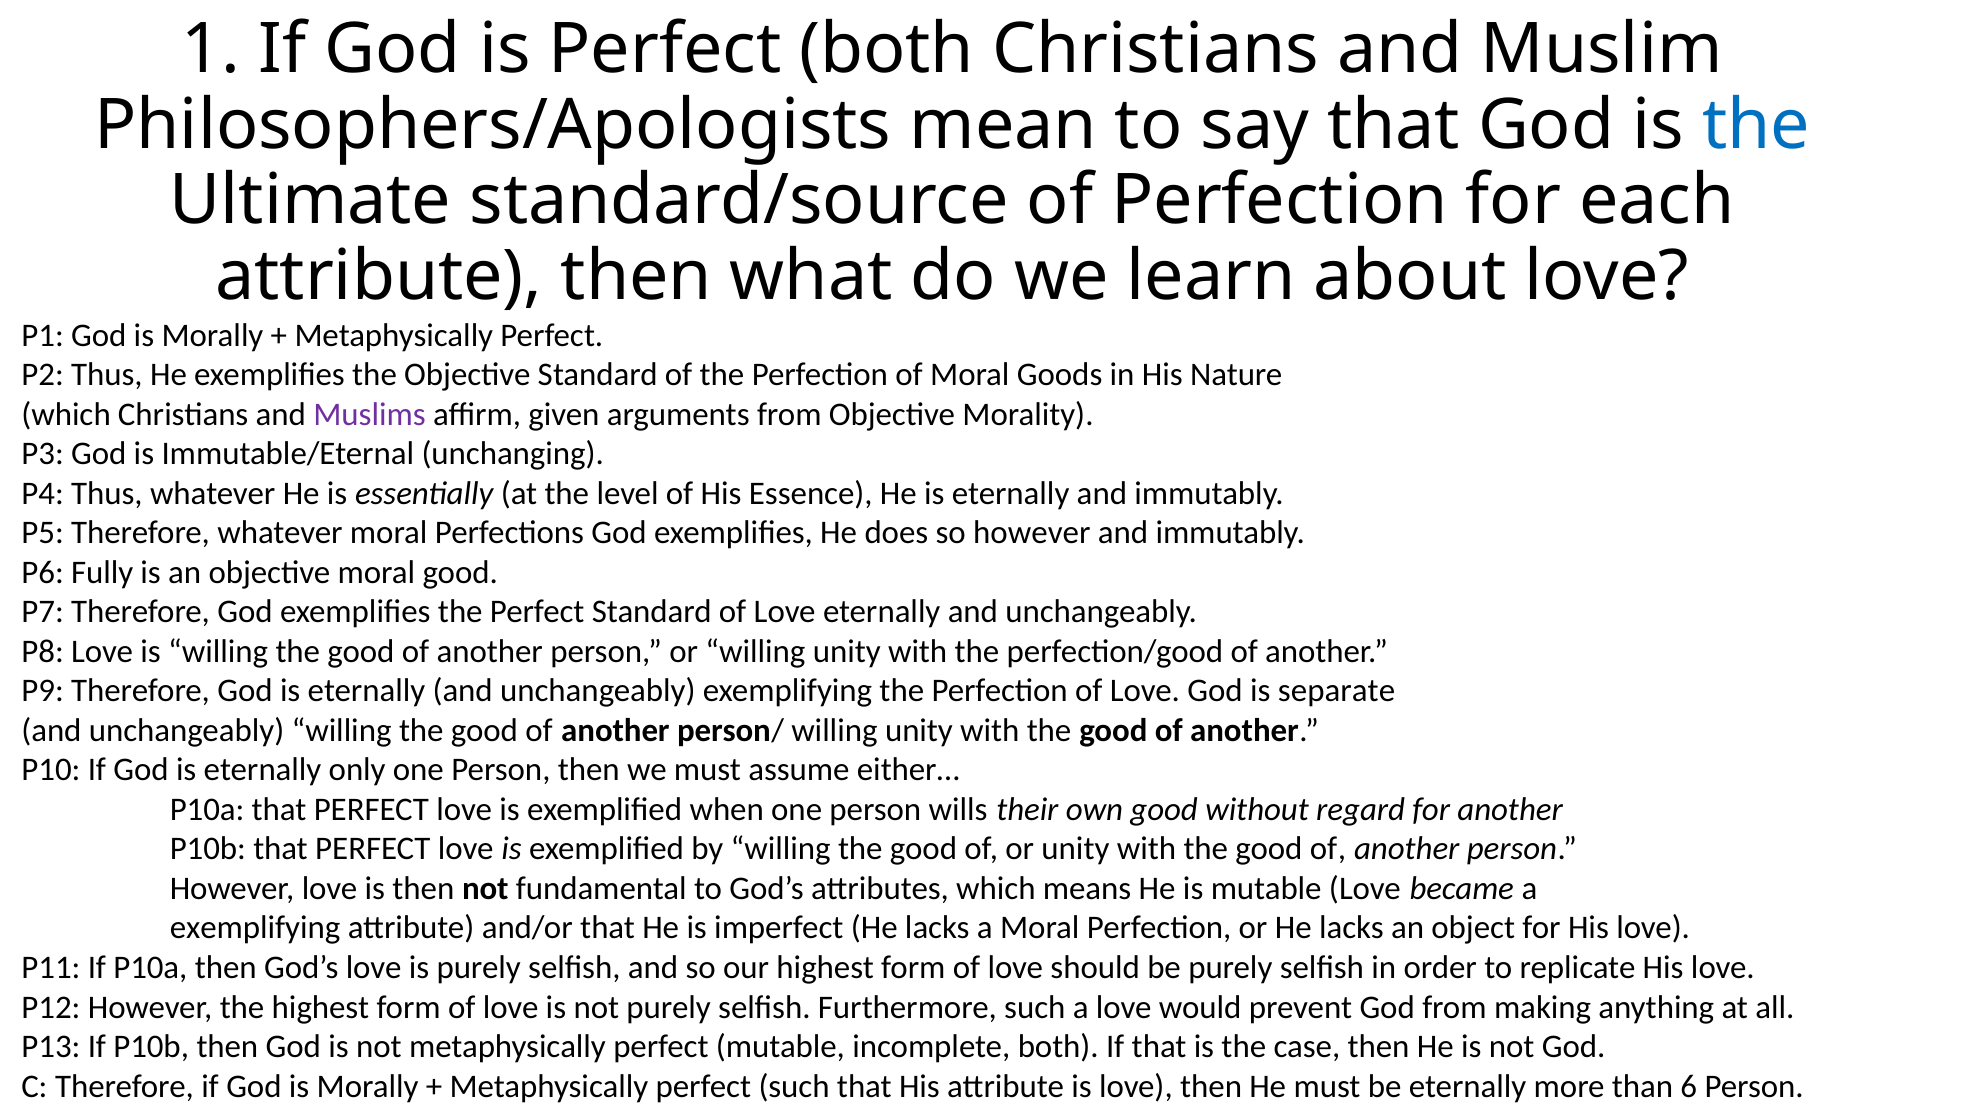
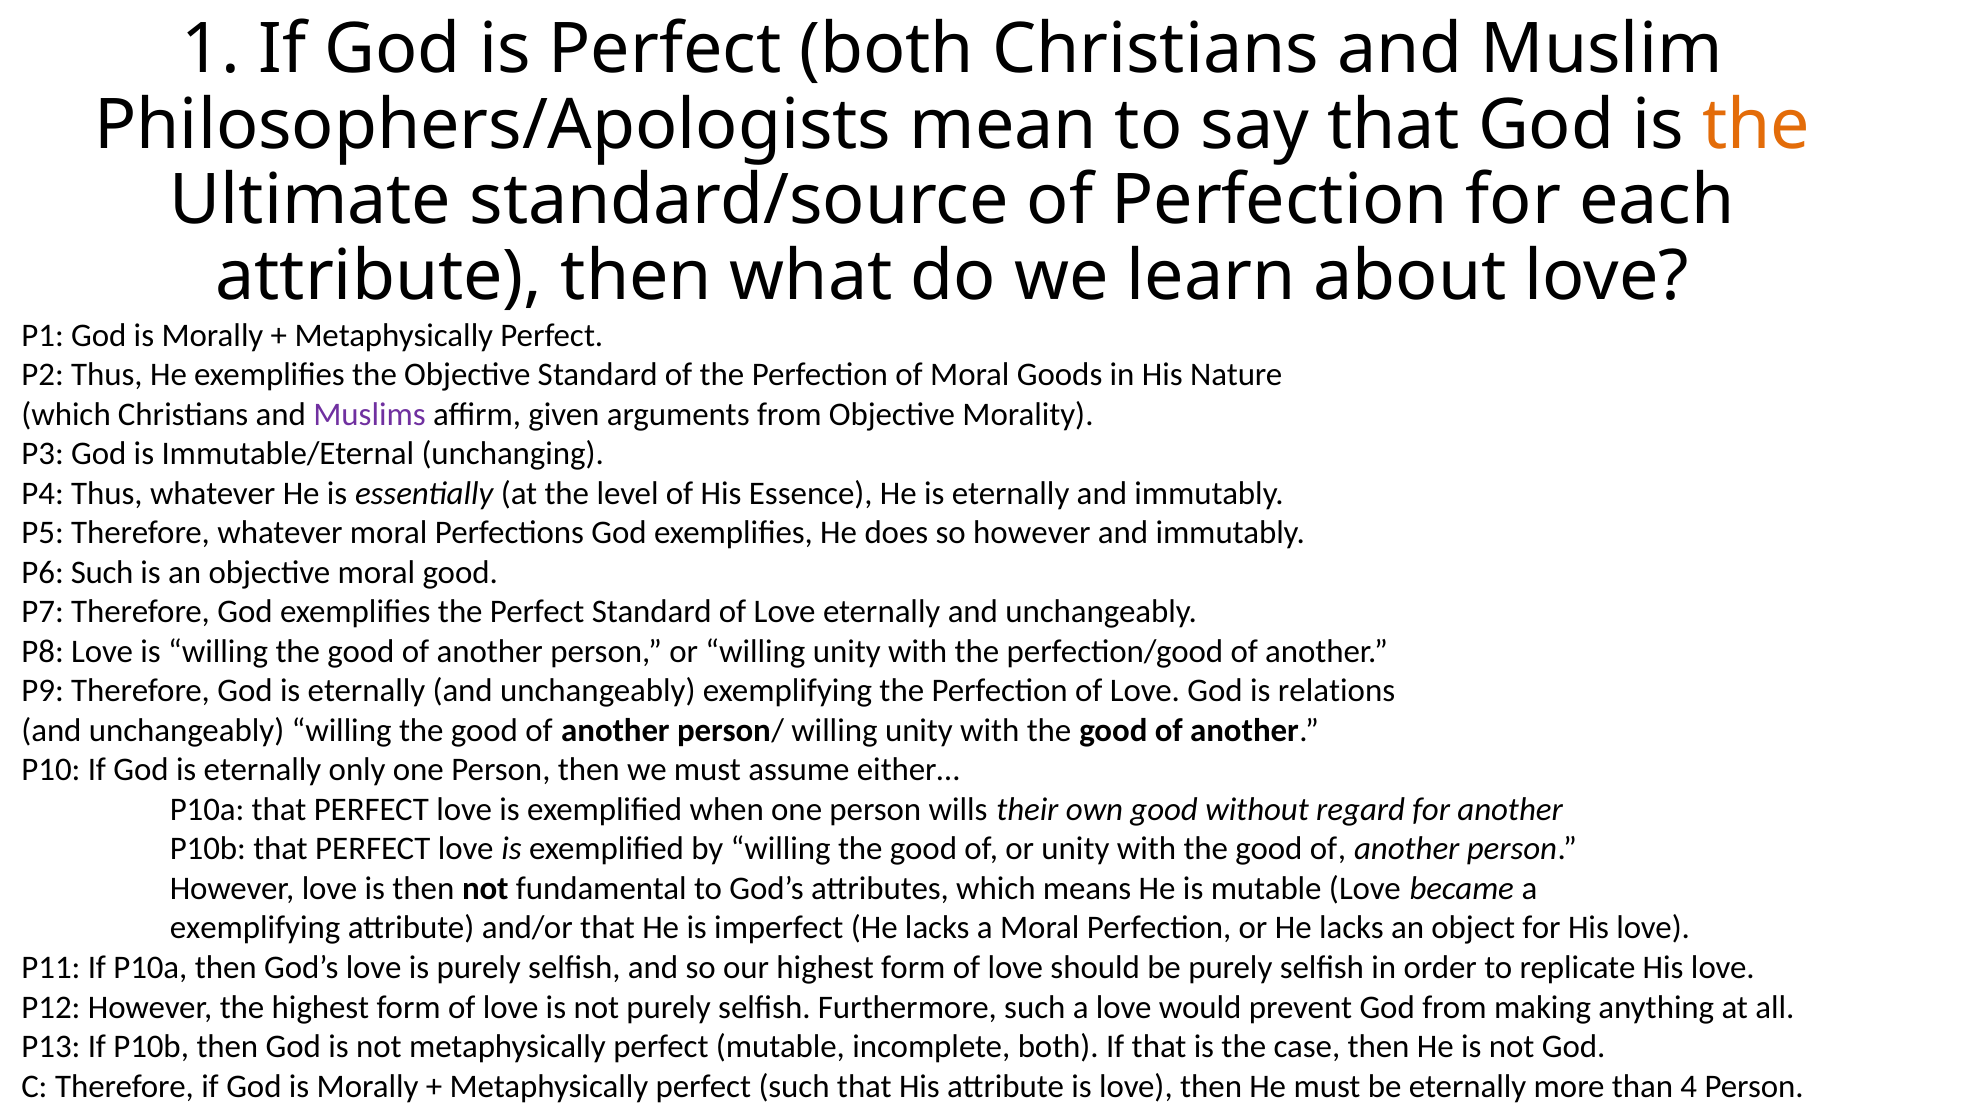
the at (1756, 125) colour: blue -> orange
P6 Fully: Fully -> Such
separate: separate -> relations
6: 6 -> 4
